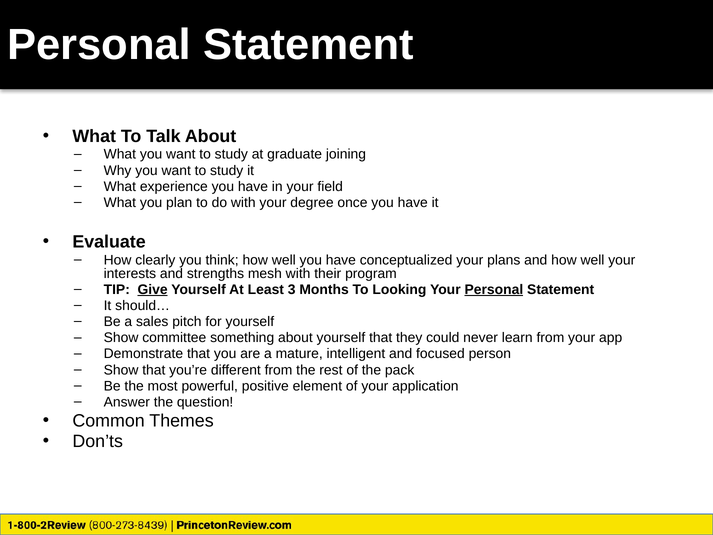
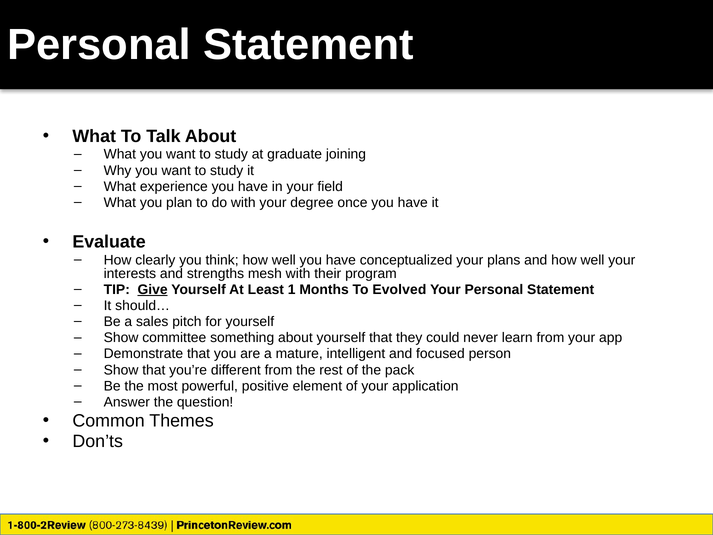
3: 3 -> 1
Looking: Looking -> Evolved
Personal at (494, 289) underline: present -> none
